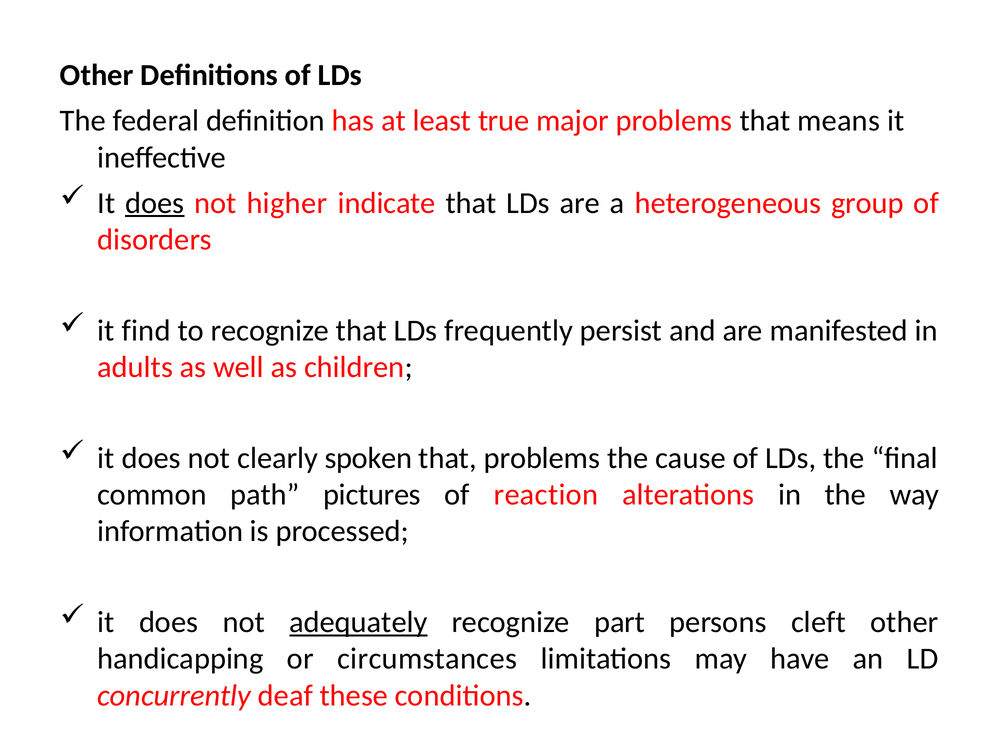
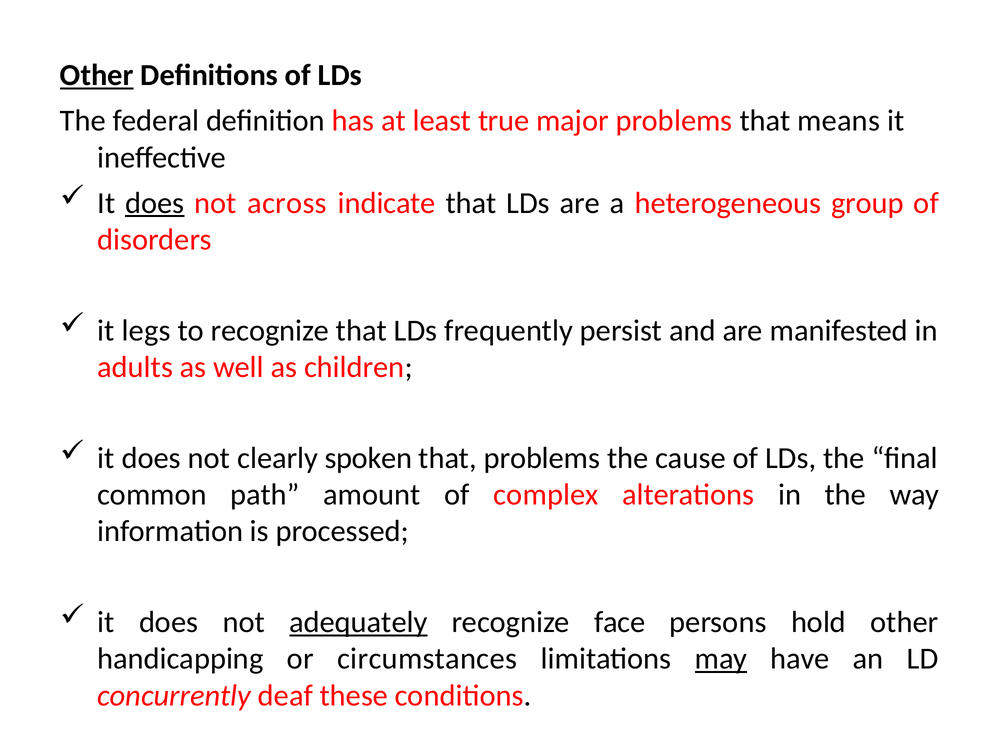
Other at (97, 75) underline: none -> present
higher: higher -> across
find: find -> legs
pictures: pictures -> amount
reaction: reaction -> complex
part: part -> face
cleft: cleft -> hold
may underline: none -> present
